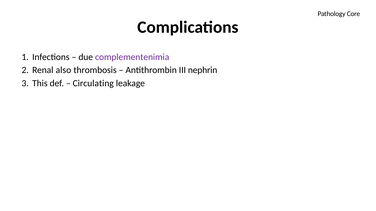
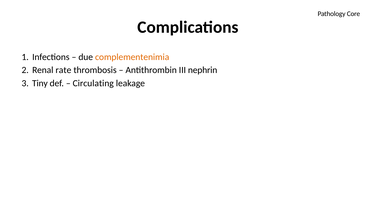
complementenimia colour: purple -> orange
also: also -> rate
This: This -> Tiny
